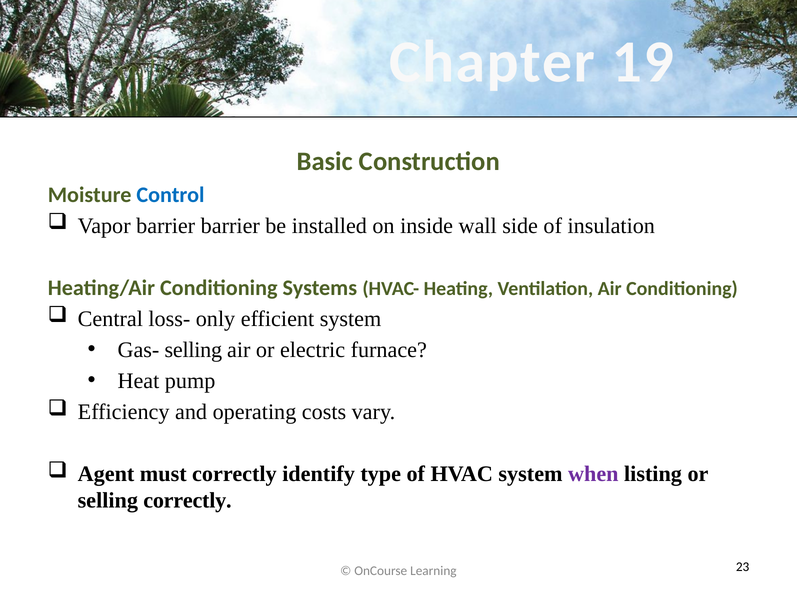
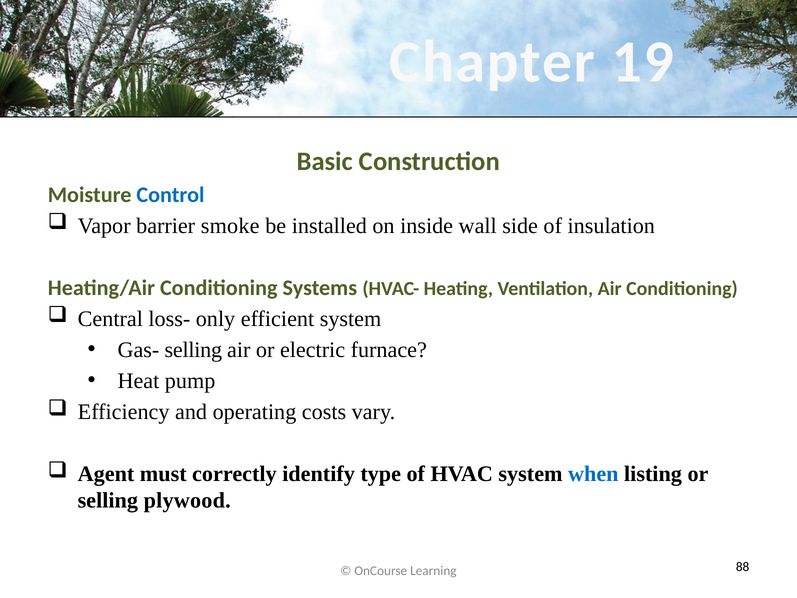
barrier barrier: barrier -> smoke
when colour: purple -> blue
selling correctly: correctly -> plywood
23: 23 -> 88
